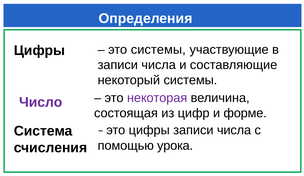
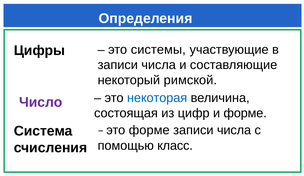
некоторый системы: системы -> римской
некоторая colour: purple -> blue
это цифры: цифры -> форме
урока: урока -> класс
